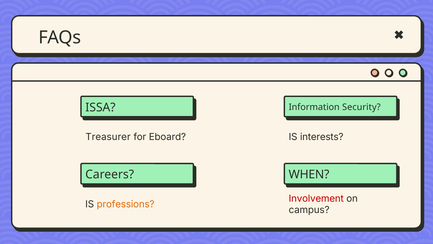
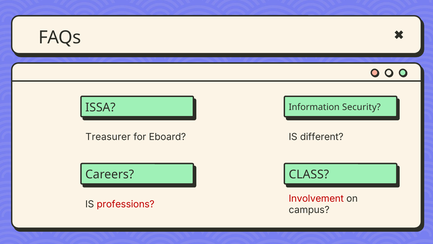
interests: interests -> different
WHEN: WHEN -> CLASS
professions colour: orange -> red
